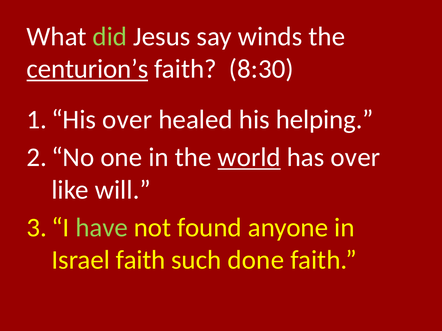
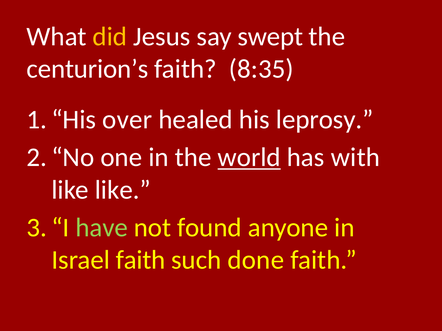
did colour: light green -> yellow
winds: winds -> swept
centurion’s underline: present -> none
8:30: 8:30 -> 8:35
helping: helping -> leprosy
has over: over -> with
like will: will -> like
